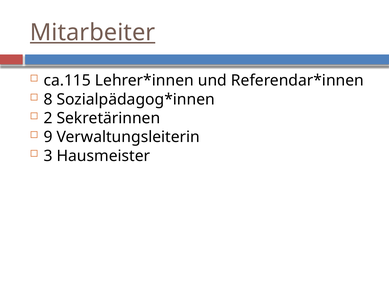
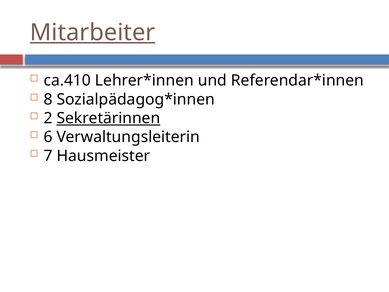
ca.115: ca.115 -> ca.410
Sekretärinnen underline: none -> present
9: 9 -> 6
3: 3 -> 7
